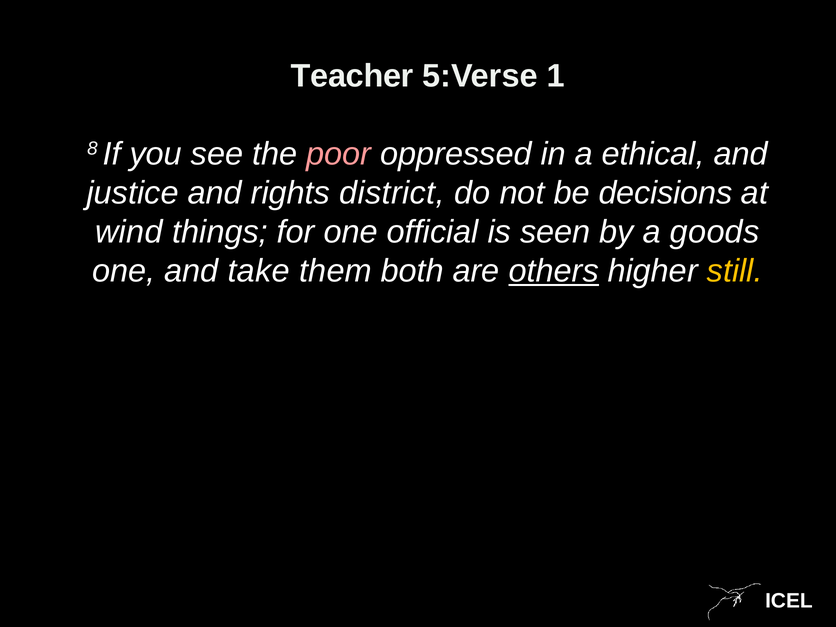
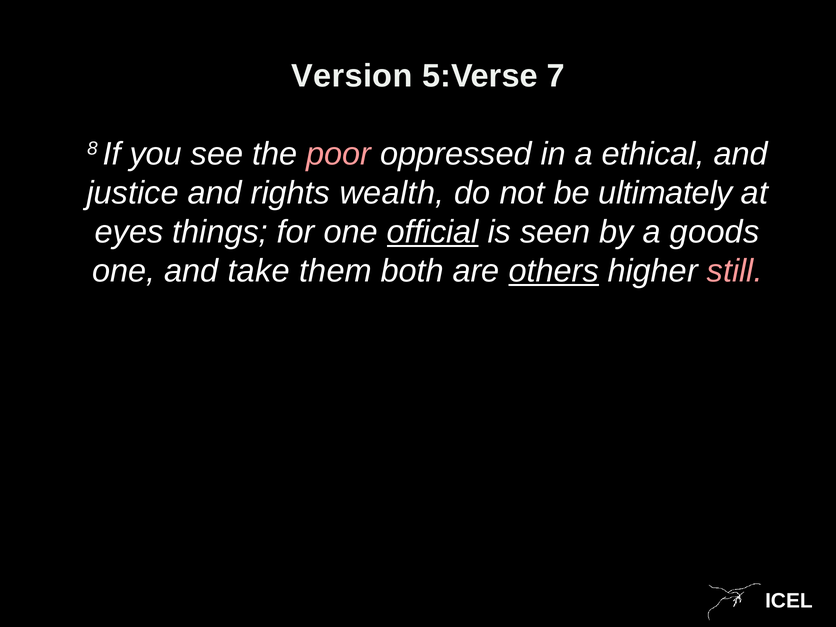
Teacher: Teacher -> Version
1: 1 -> 7
district: district -> wealth
decisions: decisions -> ultimately
wind: wind -> eyes
official underline: none -> present
still colour: yellow -> pink
